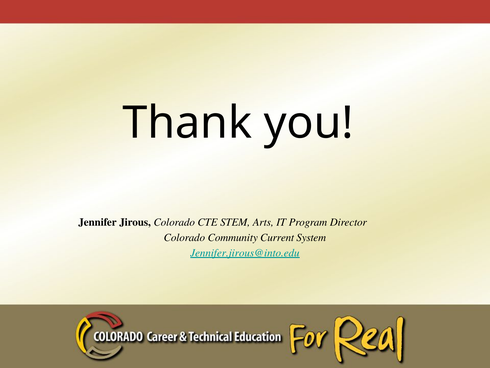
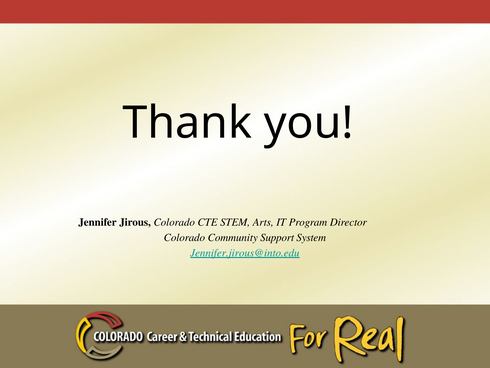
Current: Current -> Support
